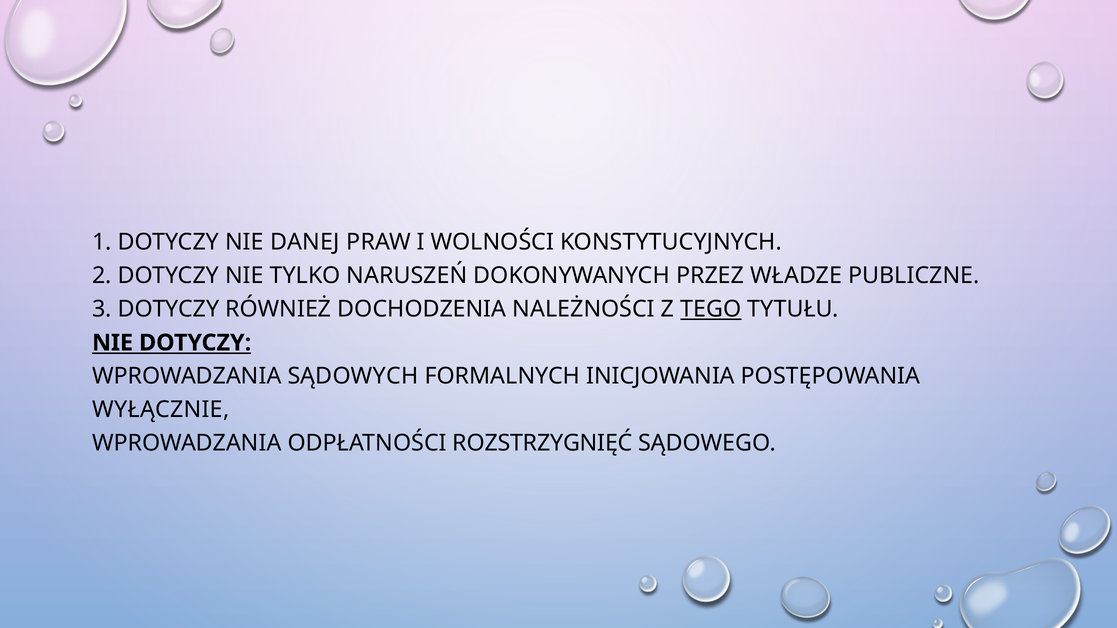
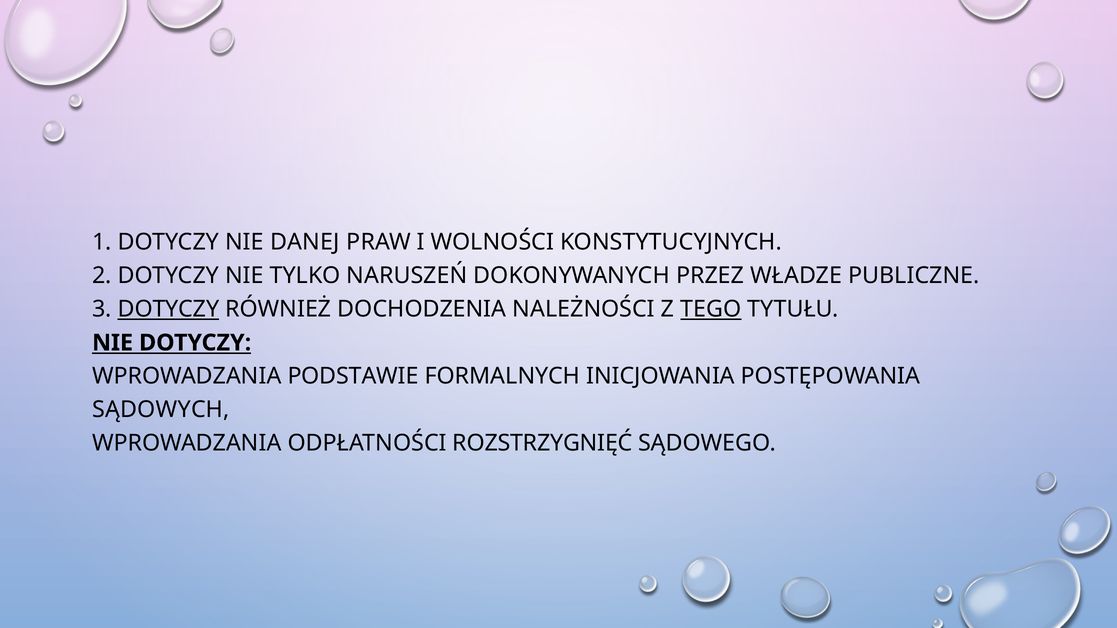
DOTYCZY at (168, 309) underline: none -> present
SĄDOWYCH: SĄDOWYCH -> PODSTAWIE
WYŁĄCZNIE: WYŁĄCZNIE -> SĄDOWYCH
